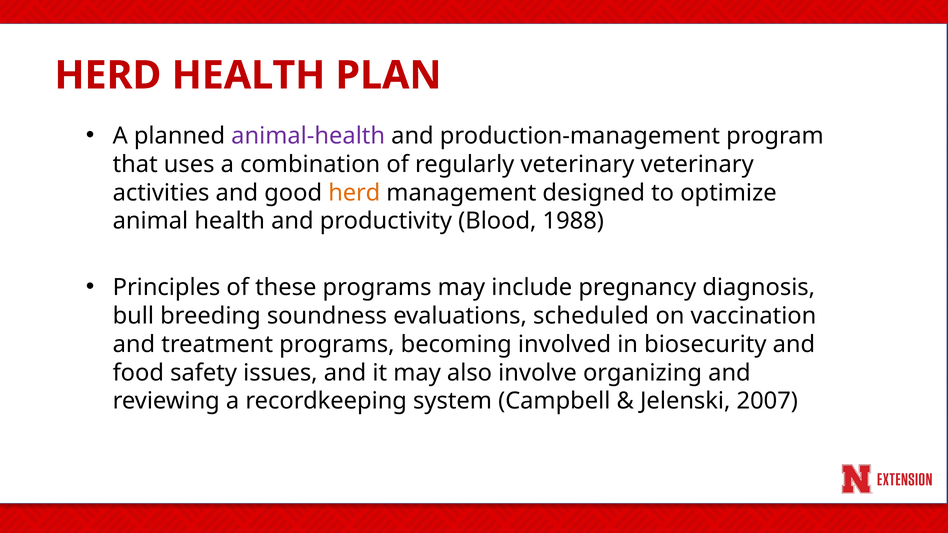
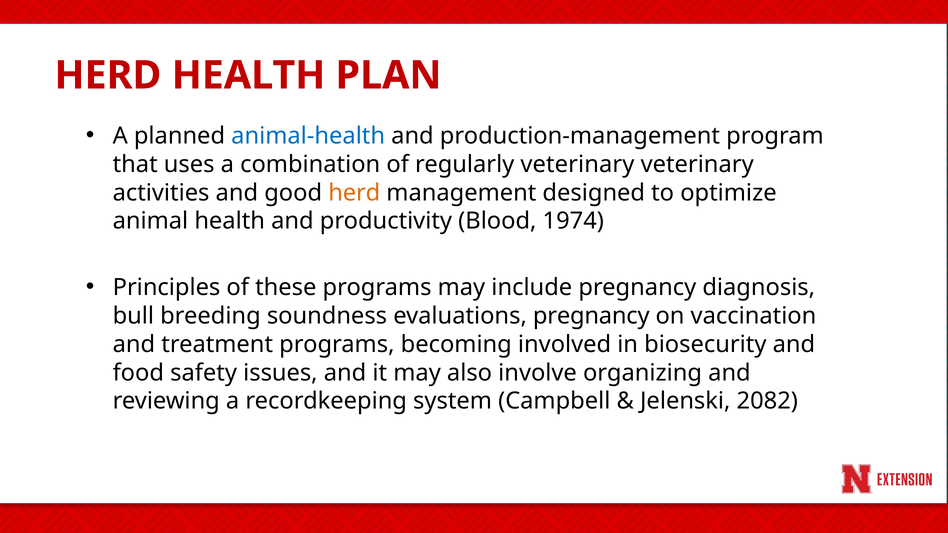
animal-health colour: purple -> blue
1988: 1988 -> 1974
evaluations scheduled: scheduled -> pregnancy
2007: 2007 -> 2082
